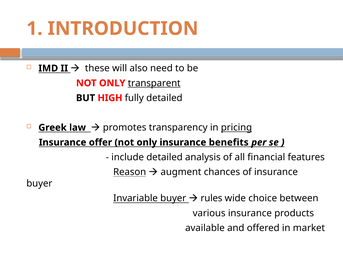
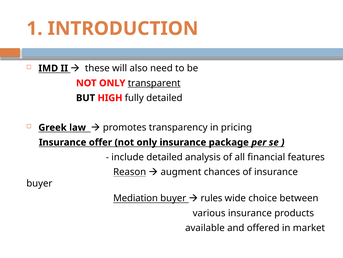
pricing underline: present -> none
benefits: benefits -> package
Invariable: Invariable -> Mediation
